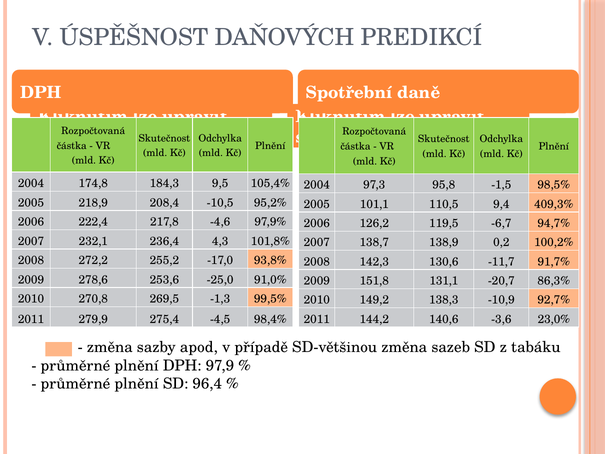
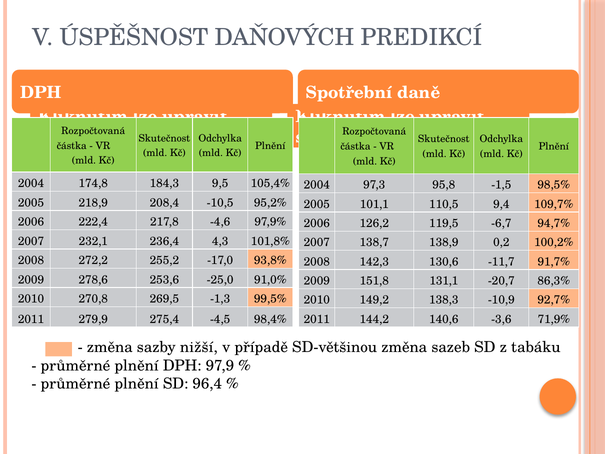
409,3%: 409,3% -> 109,7%
23,0%: 23,0% -> 71,9%
apod: apod -> nižší
